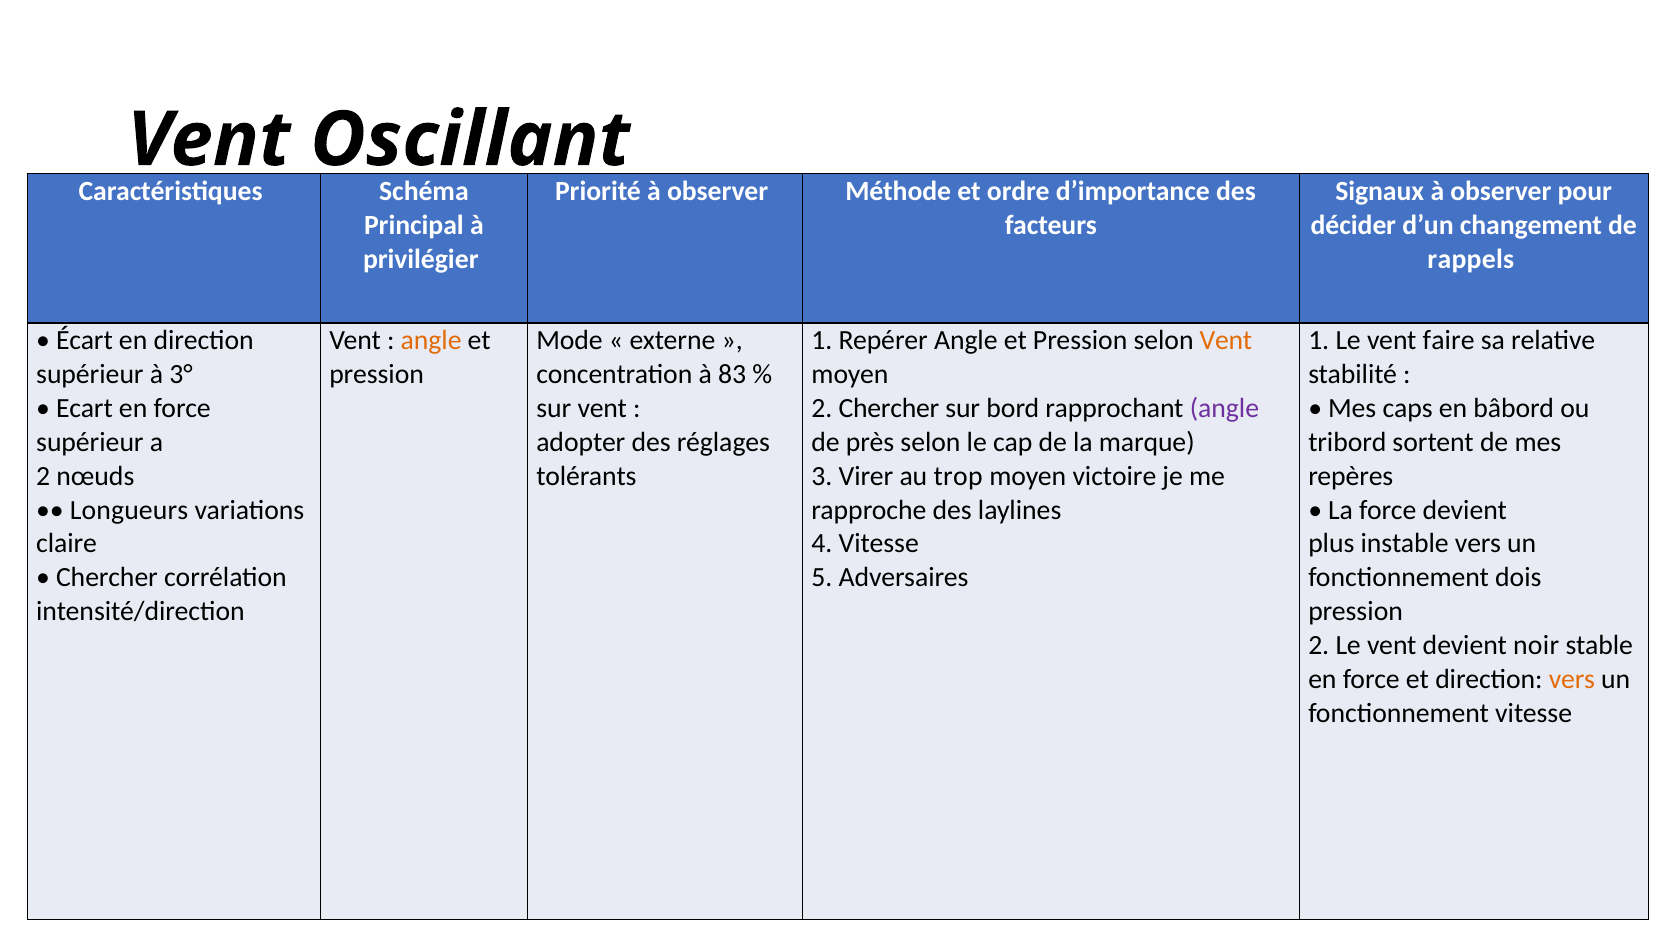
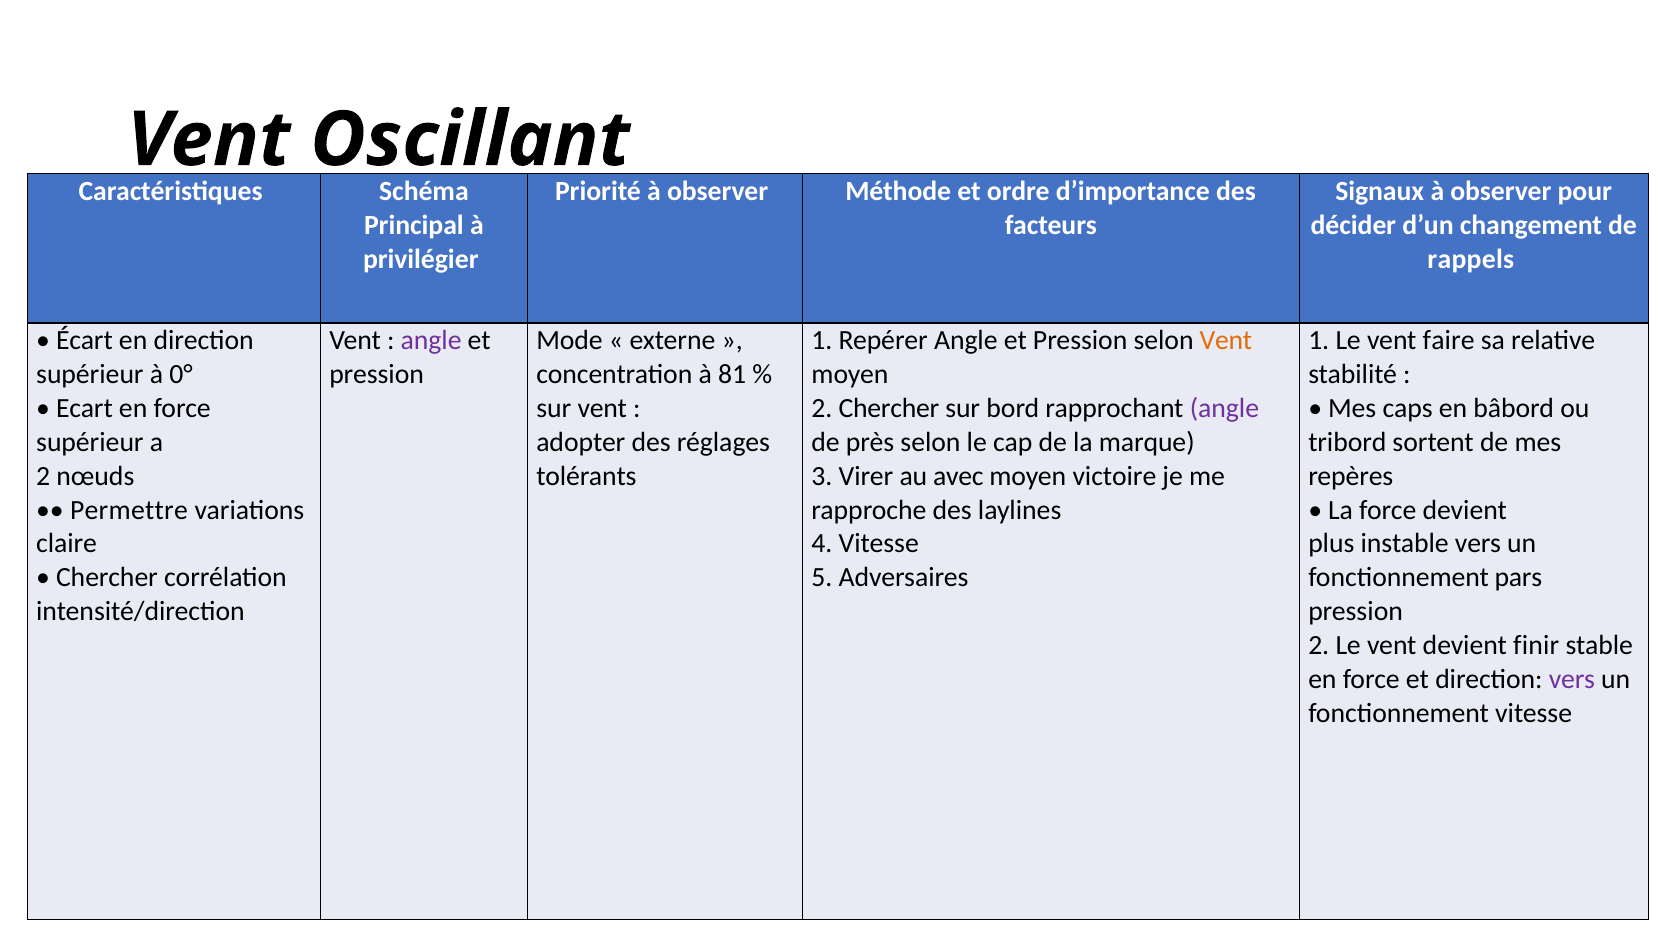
angle at (431, 340) colour: orange -> purple
3°: 3° -> 0°
83: 83 -> 81
trop: trop -> avec
Longueurs: Longueurs -> Permettre
dois: dois -> pars
noir: noir -> finir
vers at (1572, 679) colour: orange -> purple
